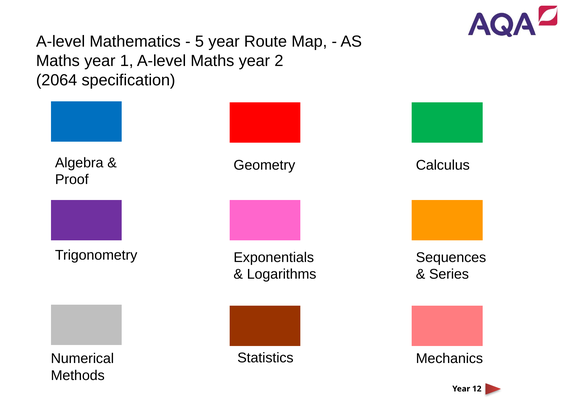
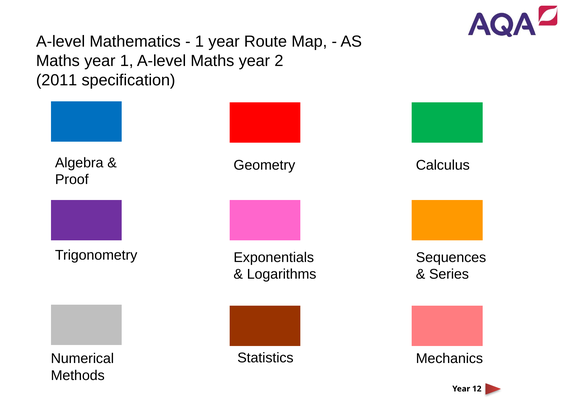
5 at (199, 42): 5 -> 1
2064: 2064 -> 2011
